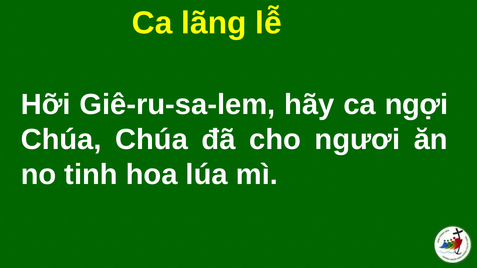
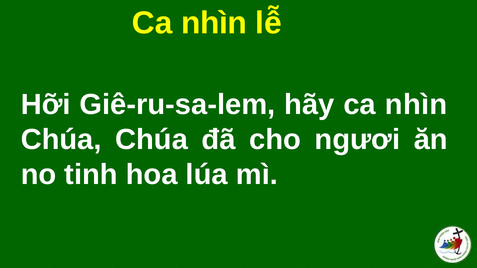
lãng at (214, 23): lãng -> nhìn
hãy ca ngợi: ngợi -> nhìn
